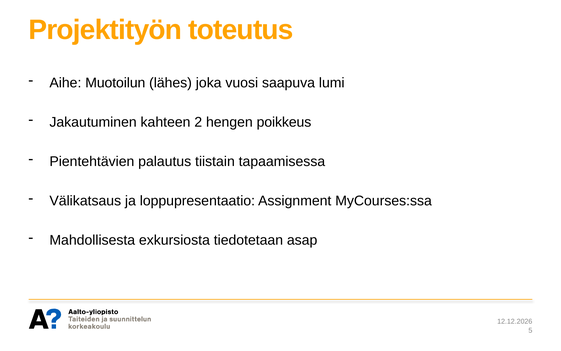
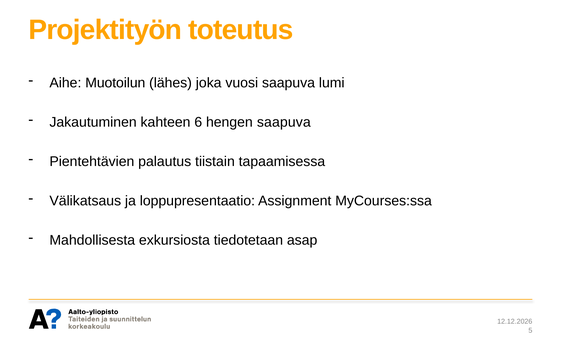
2: 2 -> 6
hengen poikkeus: poikkeus -> saapuva
